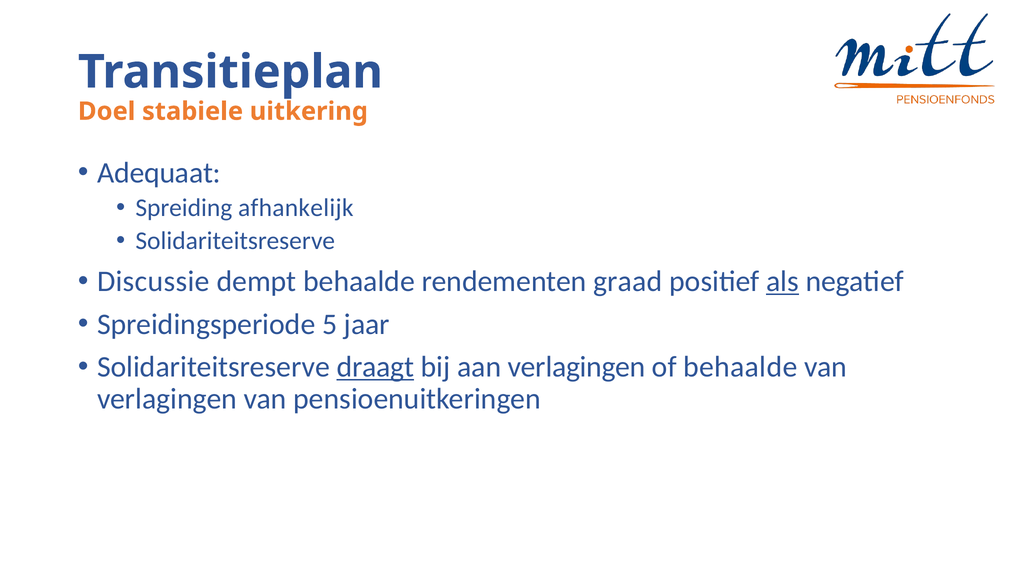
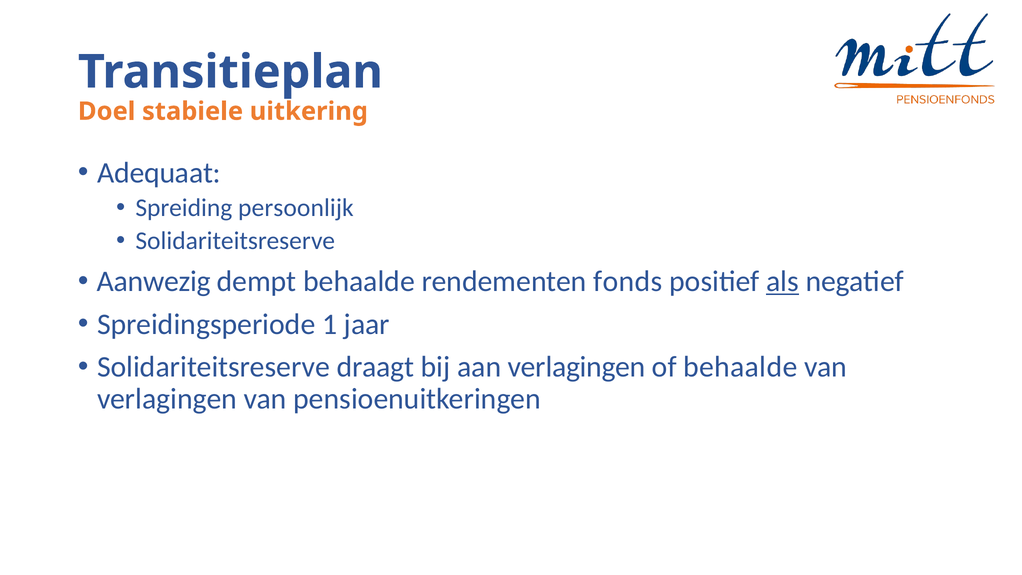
afhankelijk: afhankelijk -> persoonlijk
Discussie: Discussie -> Aanwezig
graad: graad -> fonds
5: 5 -> 1
draagt underline: present -> none
